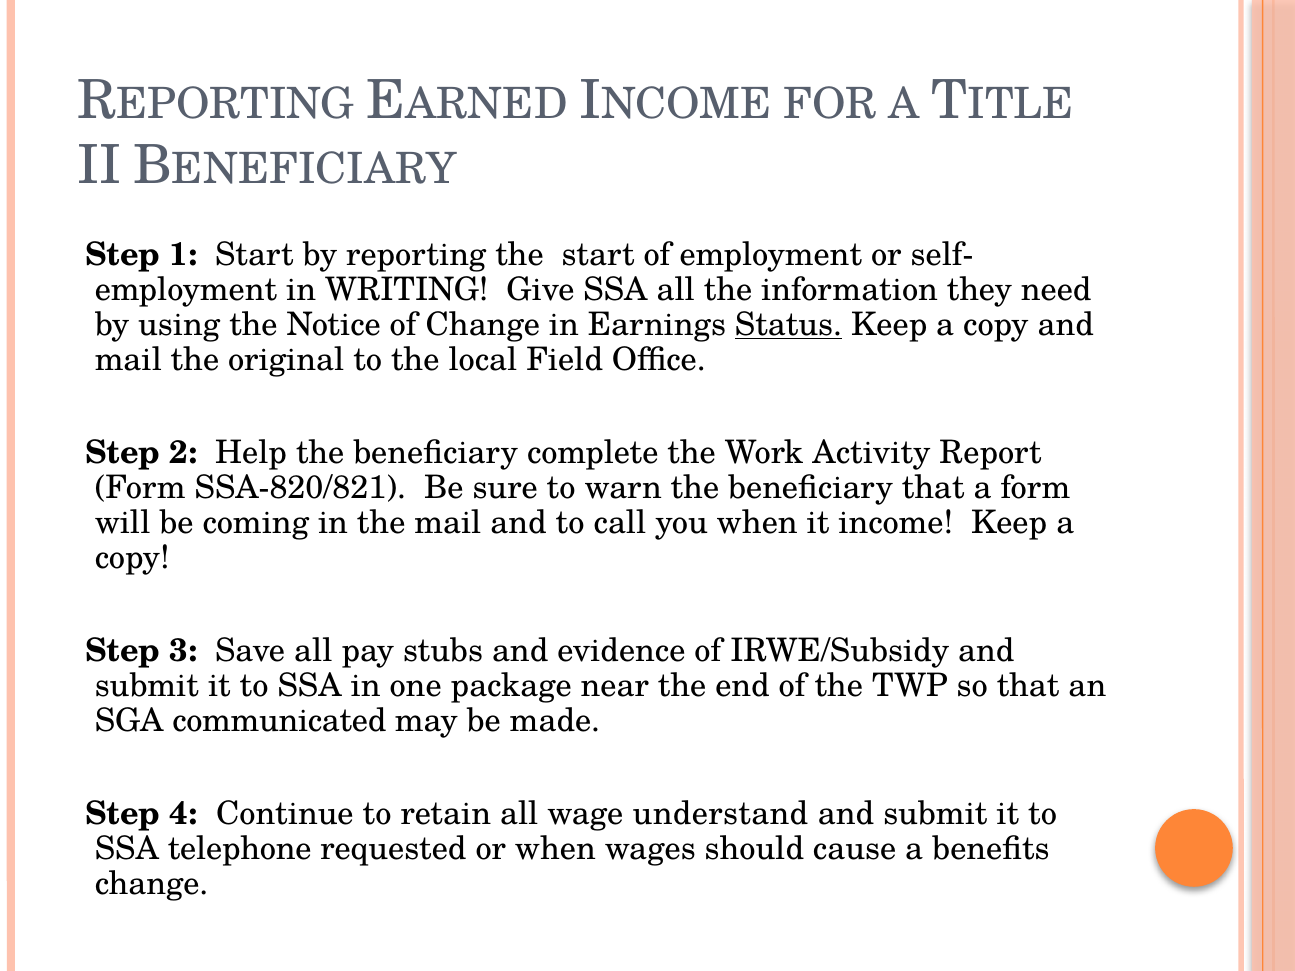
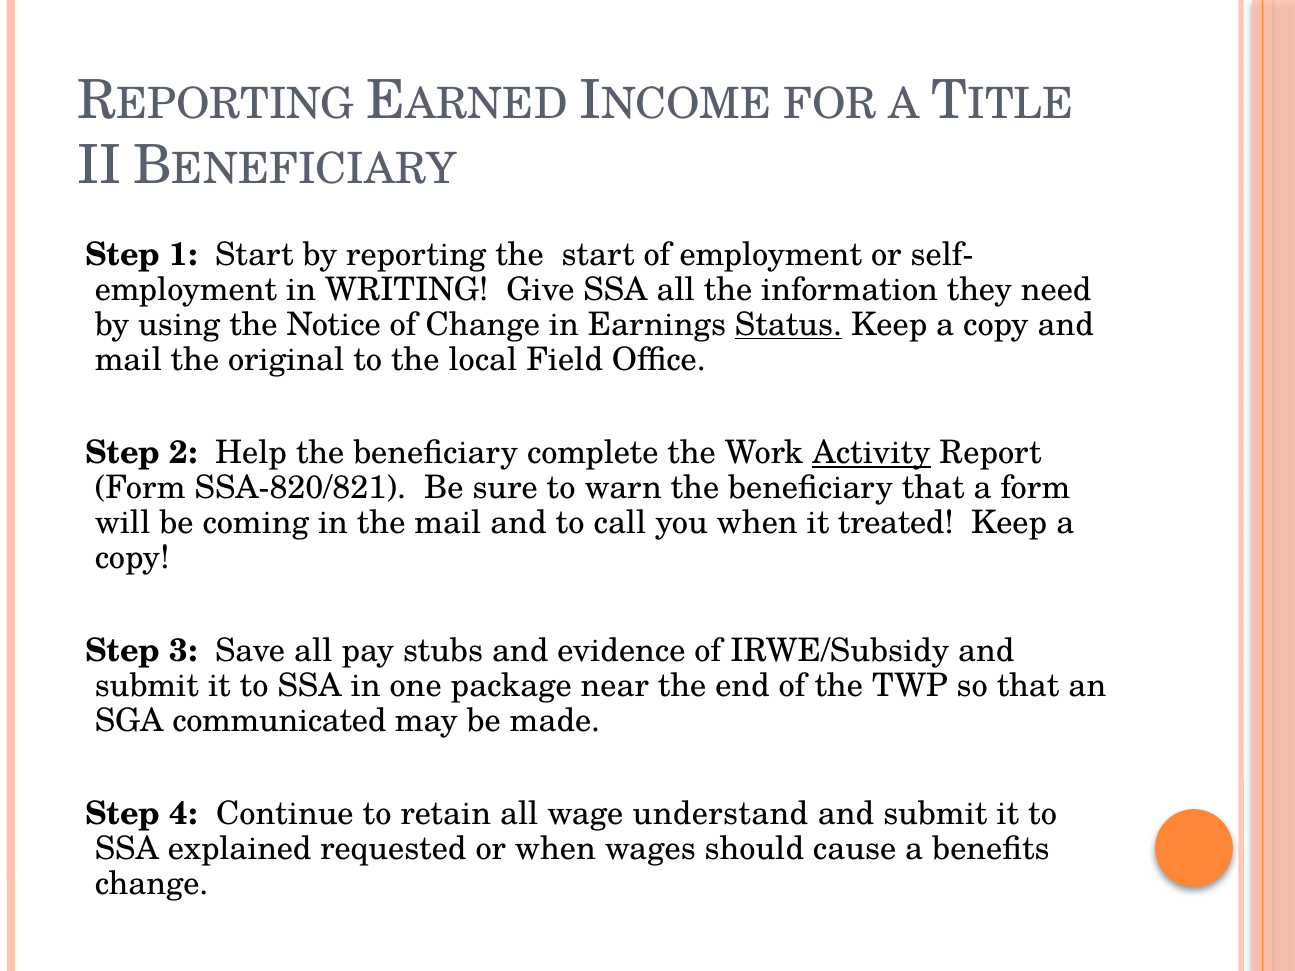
Activity underline: none -> present
income: income -> treated
telephone: telephone -> explained
